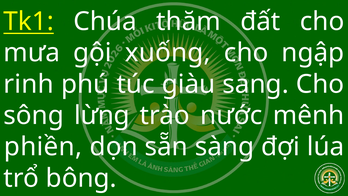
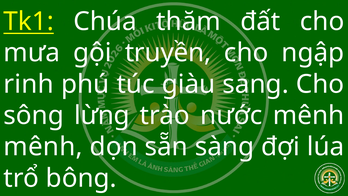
xuống: xuống -> truyền
phiền at (43, 147): phiền -> mênh
